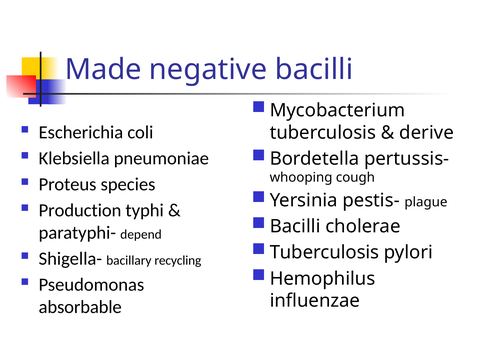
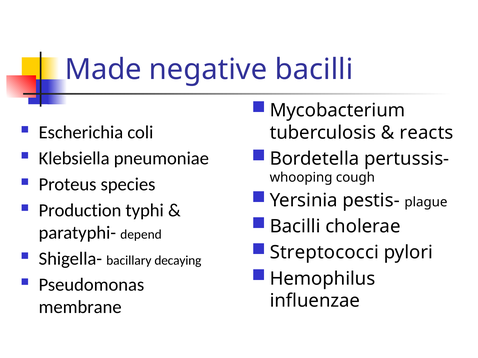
derive: derive -> reacts
Tuberculosis at (324, 253): Tuberculosis -> Streptococci
recycling: recycling -> decaying
absorbable: absorbable -> membrane
